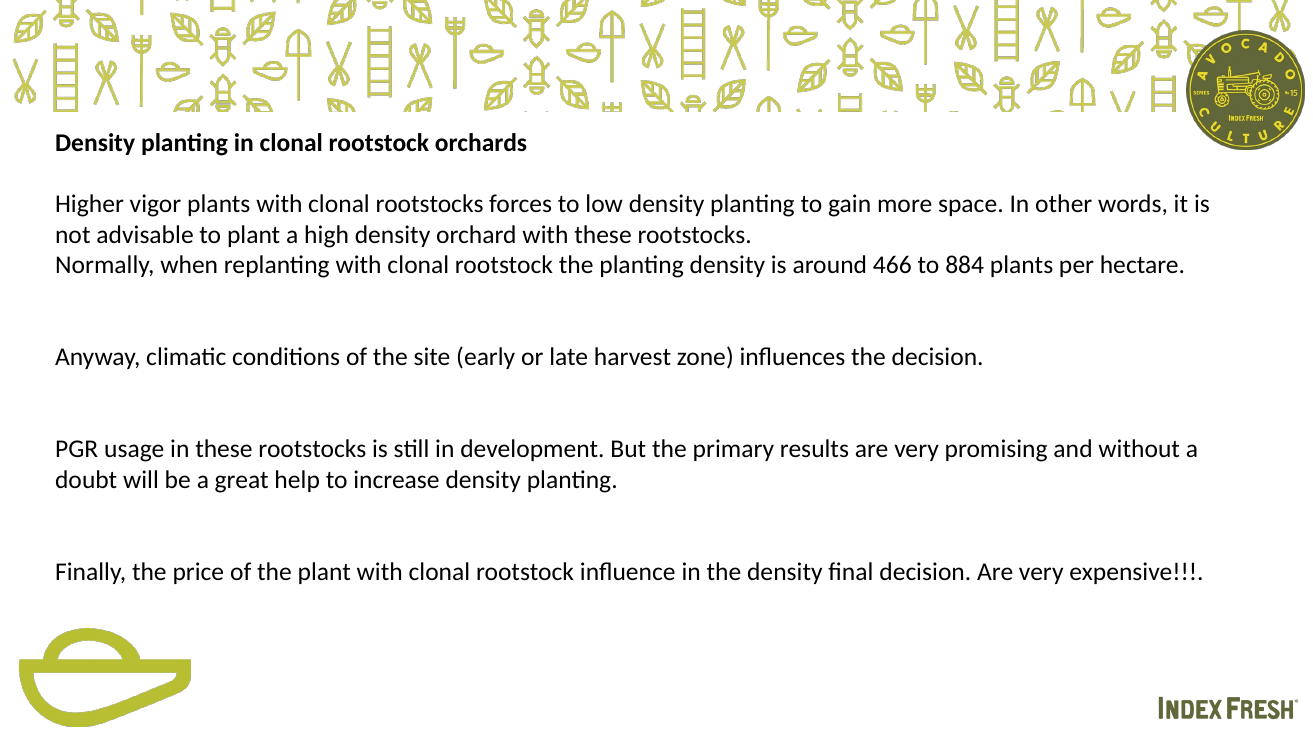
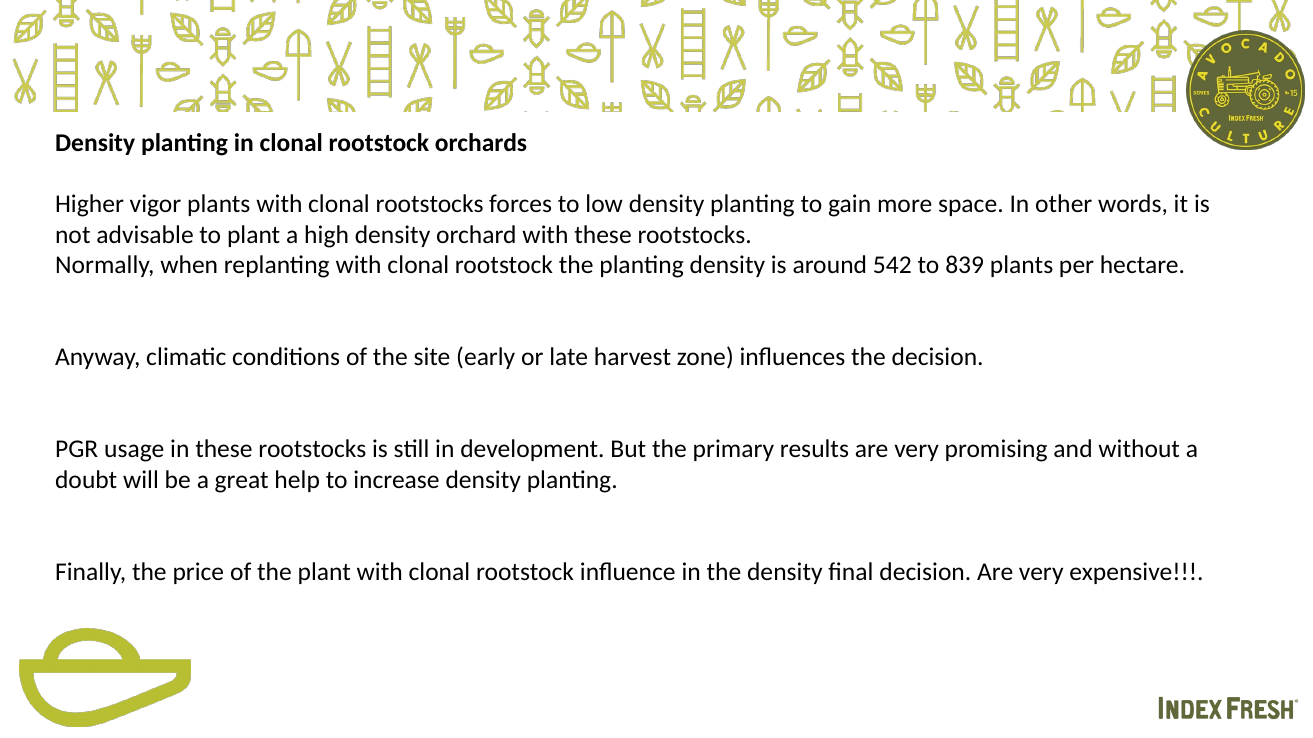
466: 466 -> 542
884: 884 -> 839
